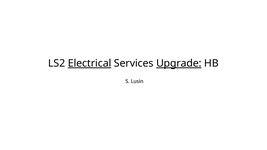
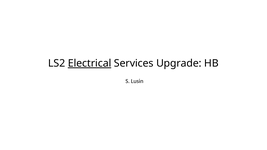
Upgrade underline: present -> none
